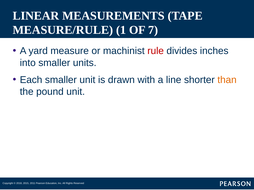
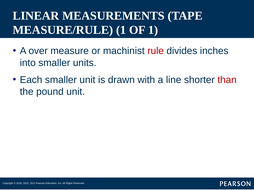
OF 7: 7 -> 1
yard: yard -> over
than colour: orange -> red
